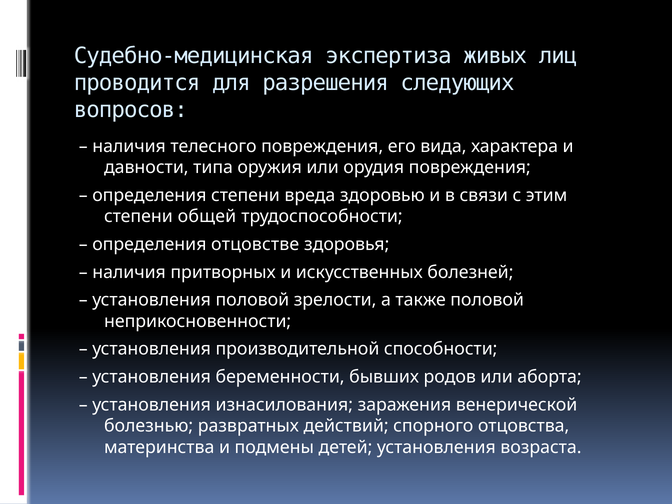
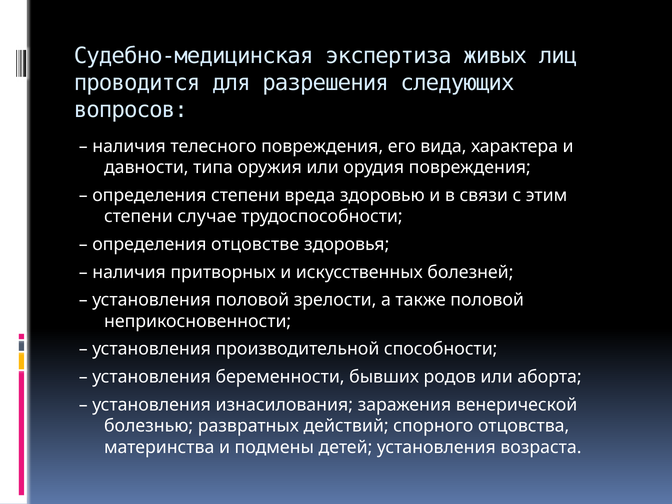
общей: общей -> случае
